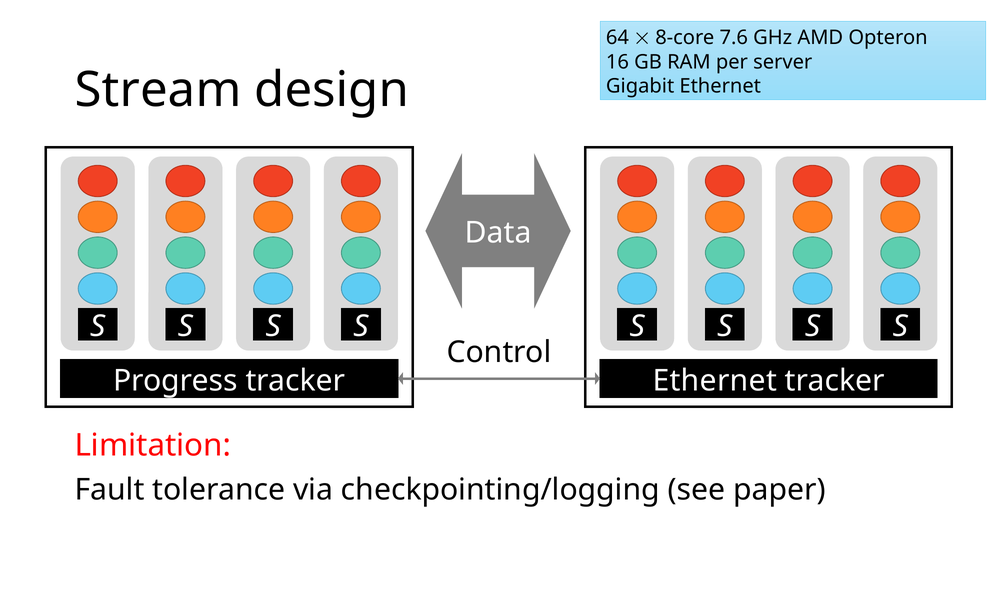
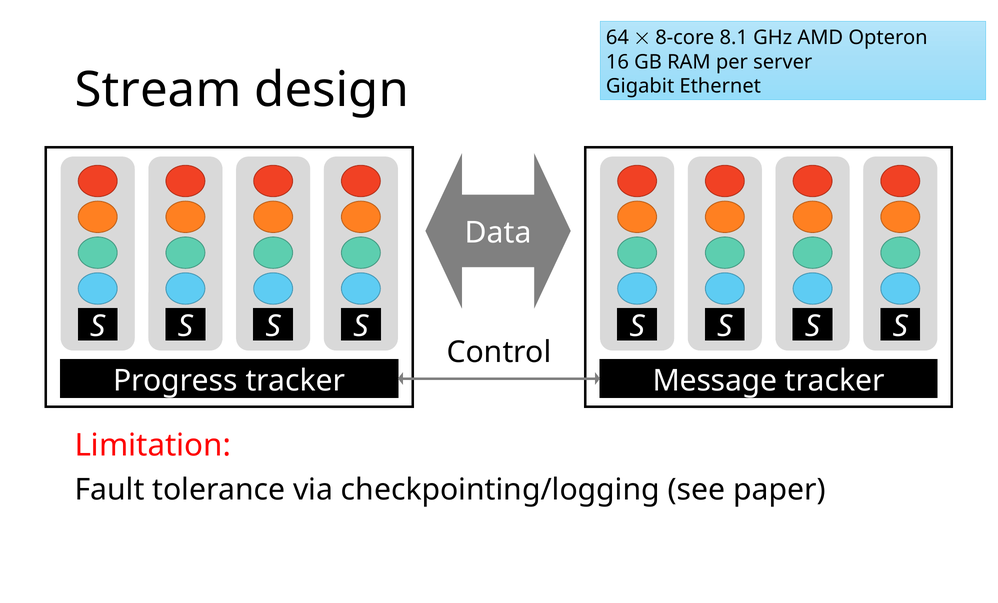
7.6: 7.6 -> 8.1
Ethernet at (715, 381): Ethernet -> Message
